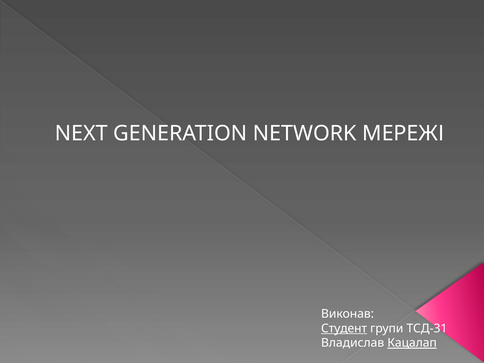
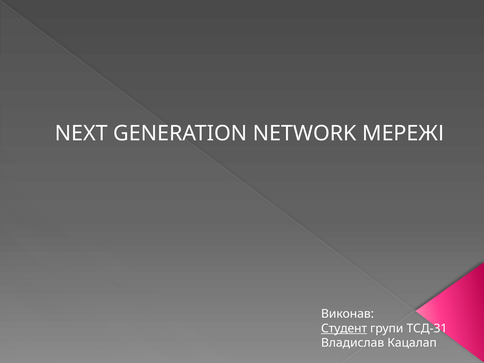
Кацалап underline: present -> none
